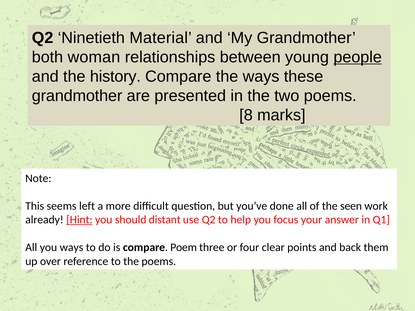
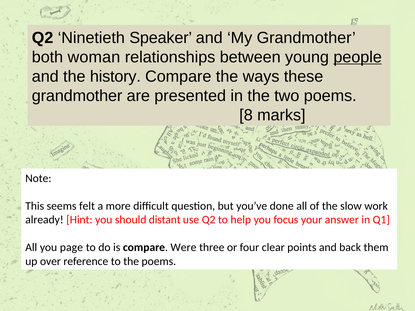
Material: Material -> Speaker
left: left -> felt
seen: seen -> slow
Hint underline: present -> none
you ways: ways -> page
Poem: Poem -> Were
